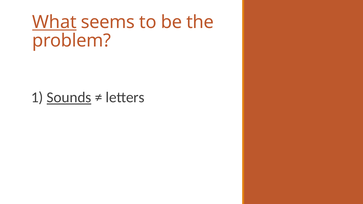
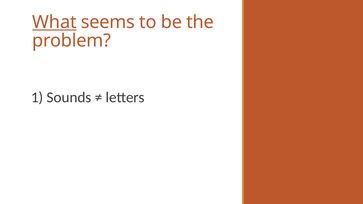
Sounds underline: present -> none
